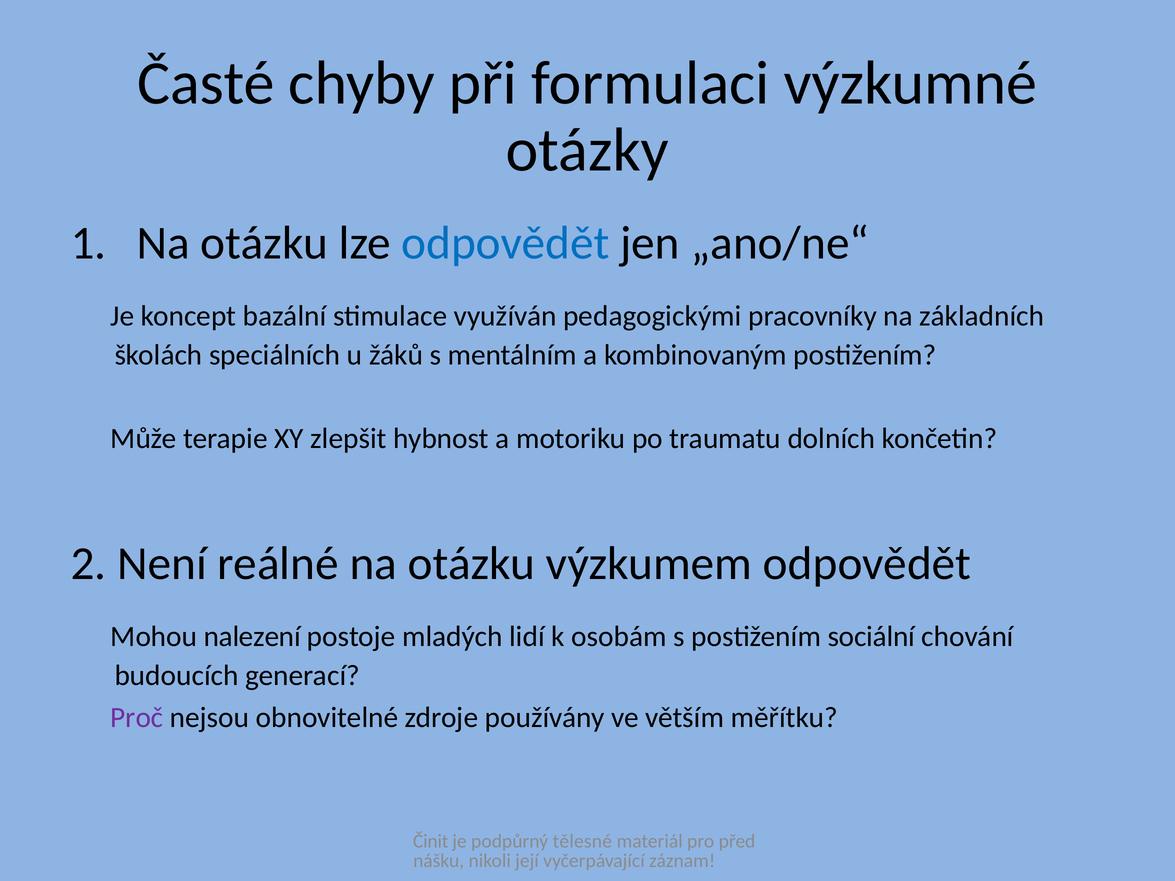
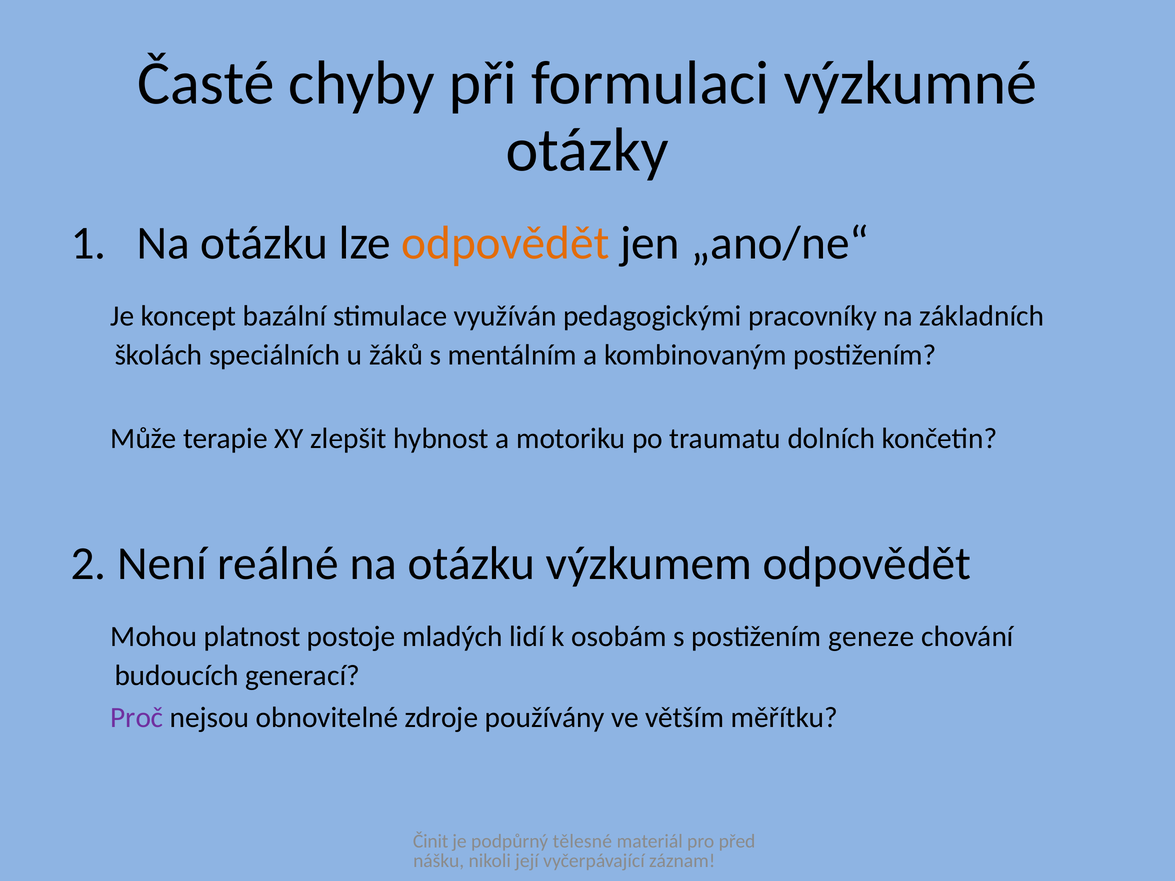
odpovědět at (505, 243) colour: blue -> orange
nalezení: nalezení -> platnost
sociální: sociální -> geneze
